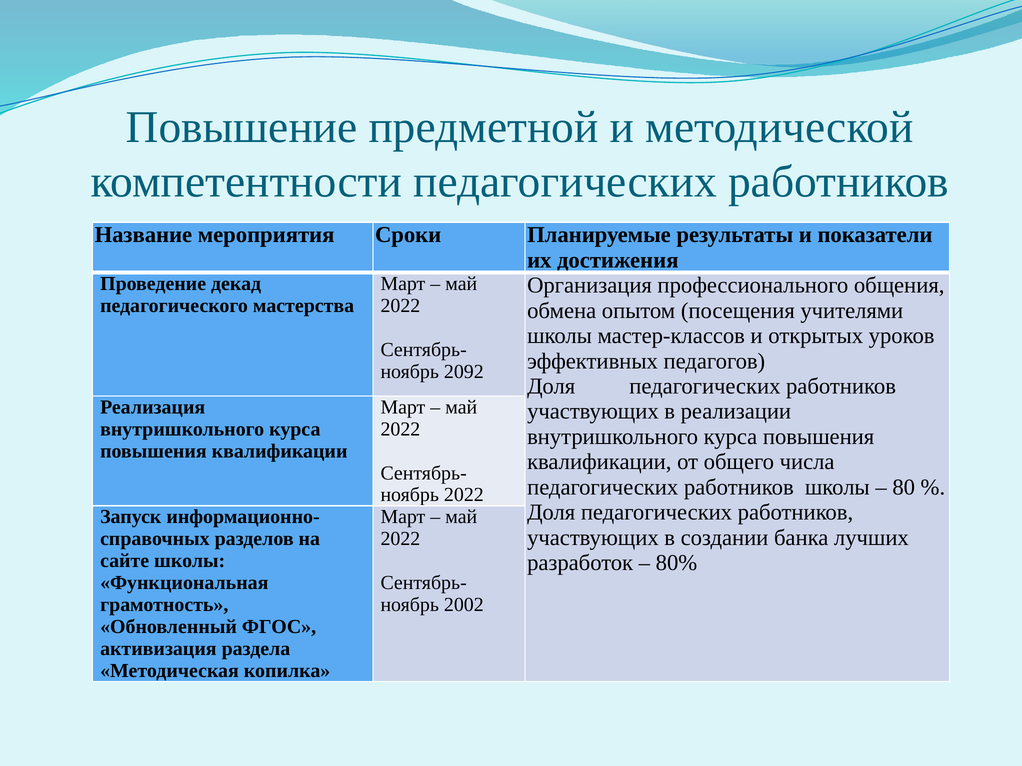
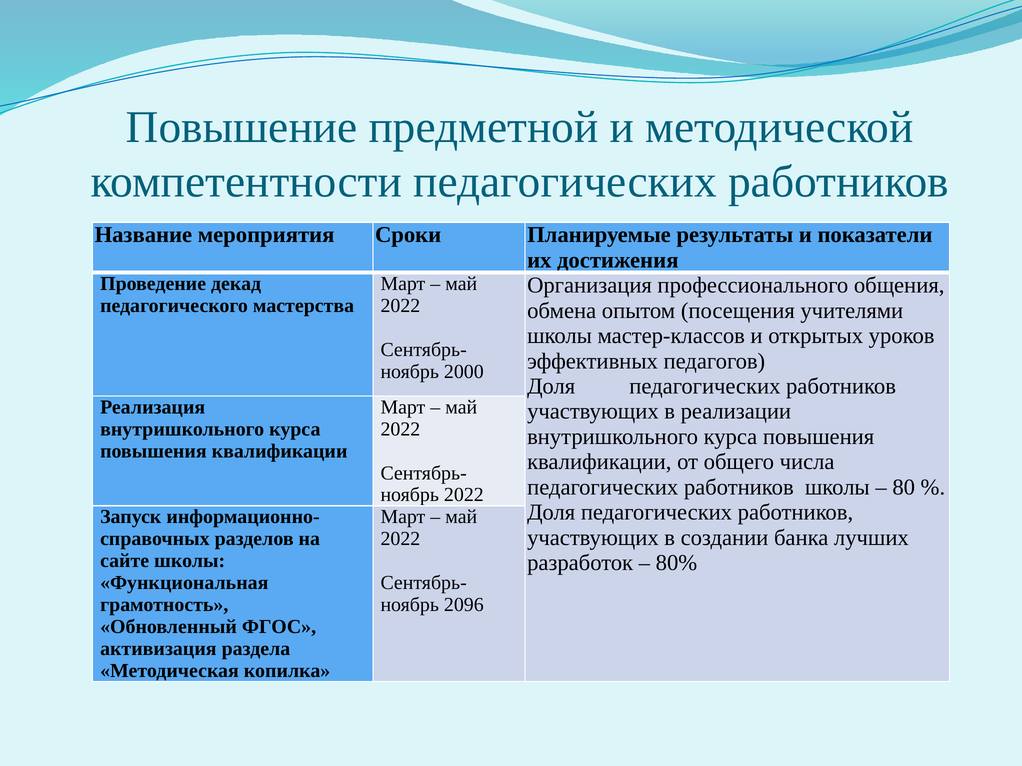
2092: 2092 -> 2000
2002: 2002 -> 2096
